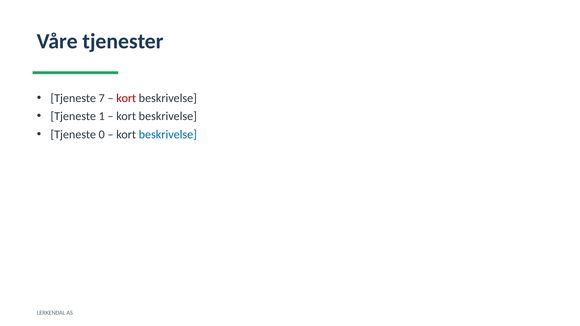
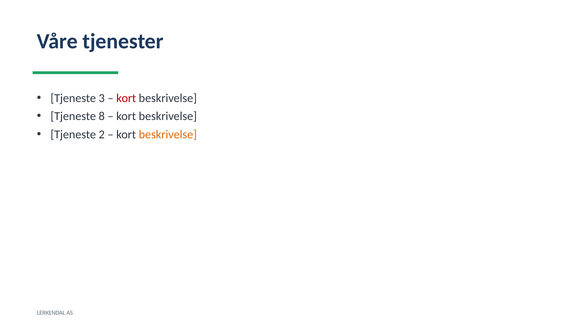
7: 7 -> 3
1: 1 -> 8
0: 0 -> 2
beskrivelse at (168, 135) colour: blue -> orange
